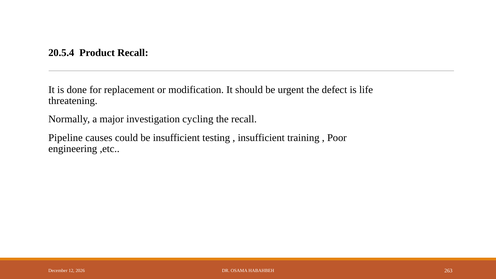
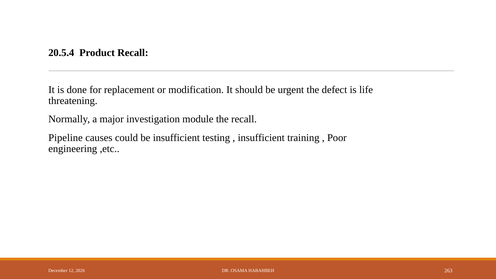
cycling: cycling -> module
